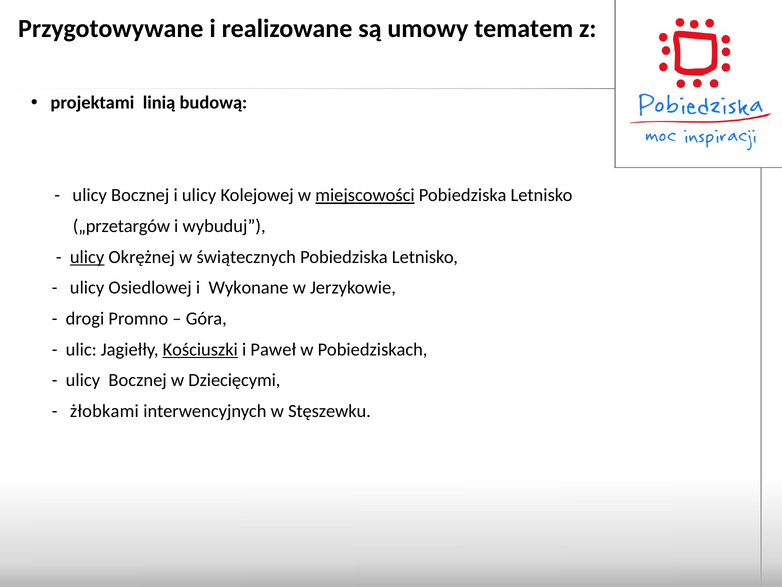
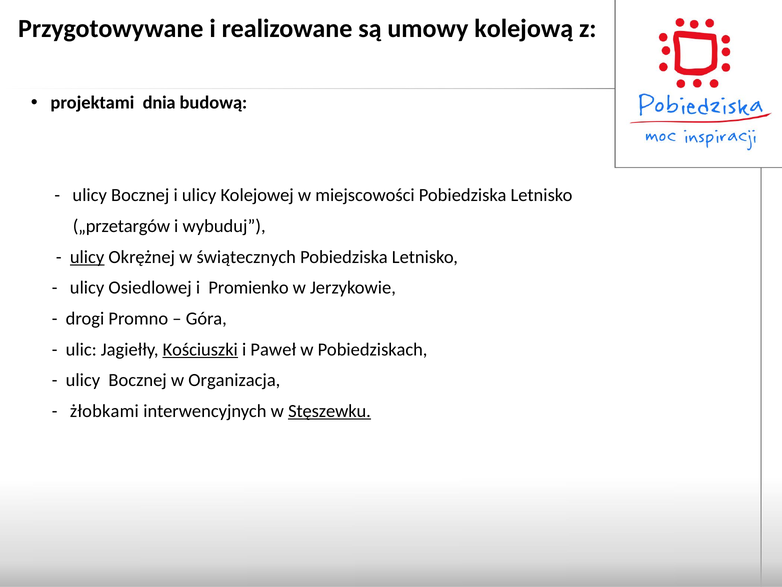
tematem: tematem -> kolejową
linią: linią -> dnia
miejscowości underline: present -> none
Wykonane: Wykonane -> Promienko
Dziecięcymi: Dziecięcymi -> Organizacja
Stęszewku underline: none -> present
